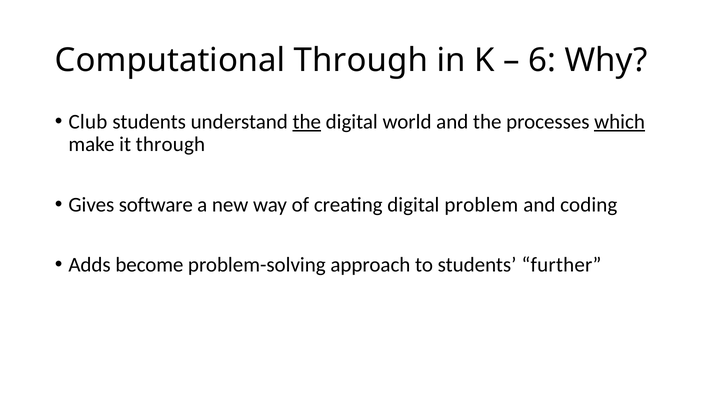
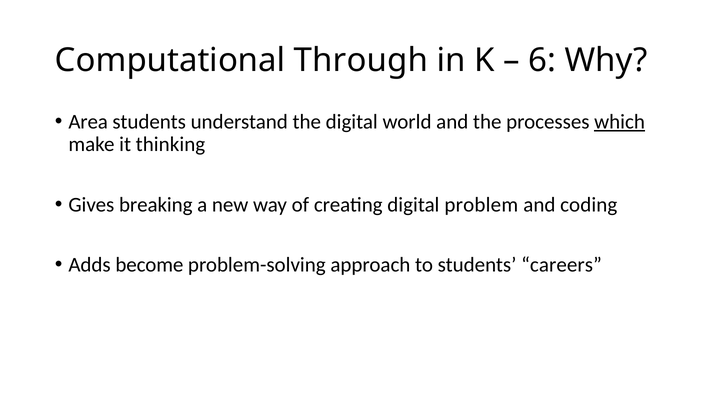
Club: Club -> Area
the at (307, 122) underline: present -> none
it through: through -> thinking
software: software -> breaking
further: further -> careers
